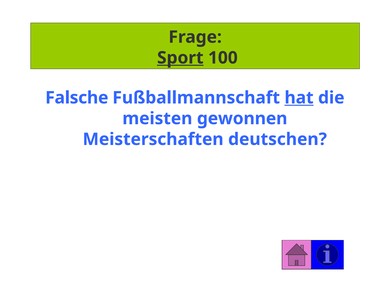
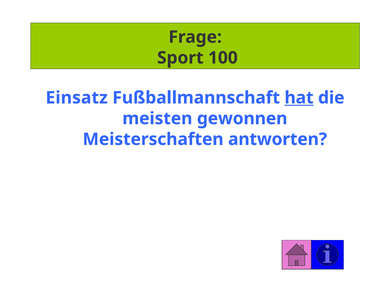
Sport underline: present -> none
Falsche: Falsche -> Einsatz
deutschen: deutschen -> antworten
